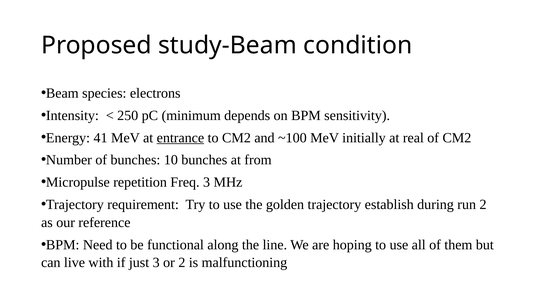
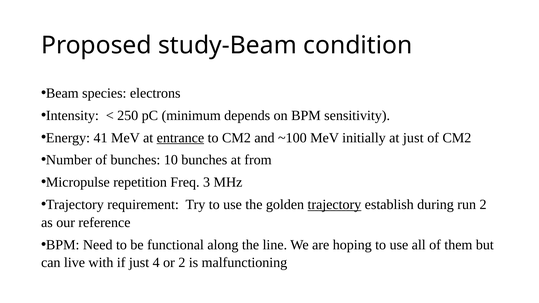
at real: real -> just
trajectory at (334, 205) underline: none -> present
just 3: 3 -> 4
